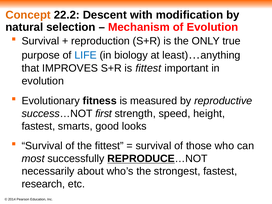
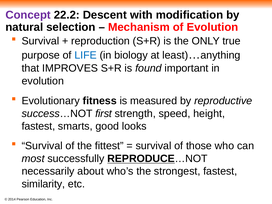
Concept colour: orange -> purple
is fittest: fittest -> found
research: research -> similarity
